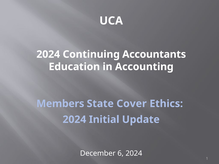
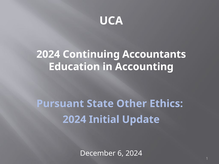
Members: Members -> Pursuant
Cover: Cover -> Other
